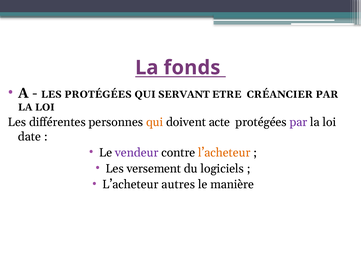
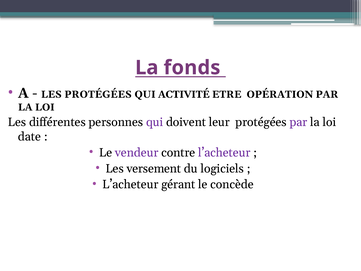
SERVANT: SERVANT -> ACTIVITÉ
CRÉANCIER: CRÉANCIER -> OPÉRATION
qui at (155, 122) colour: orange -> purple
acte: acte -> leur
l’acheteur at (224, 152) colour: orange -> purple
autres: autres -> gérant
manière: manière -> concède
